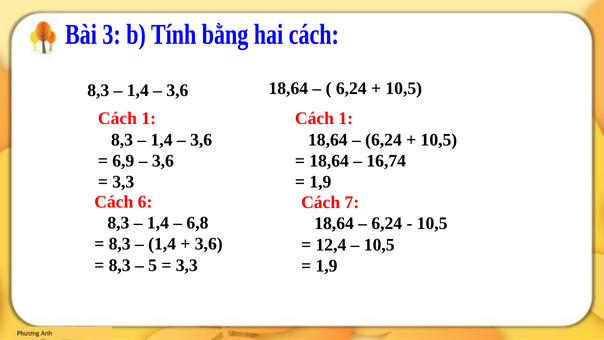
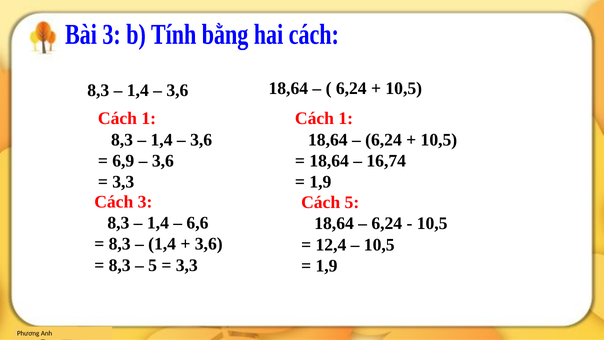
6: 6 -> 3
Cách 7: 7 -> 5
6,8: 6,8 -> 6,6
